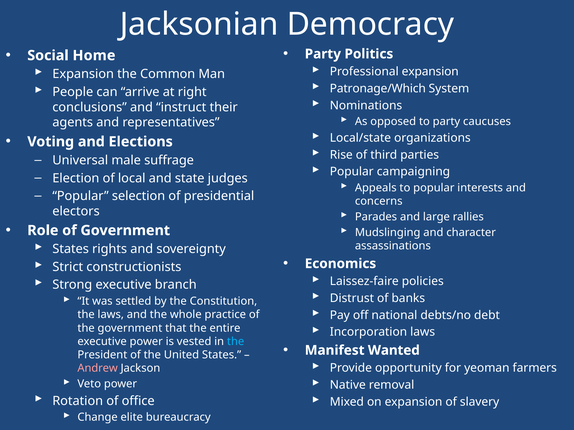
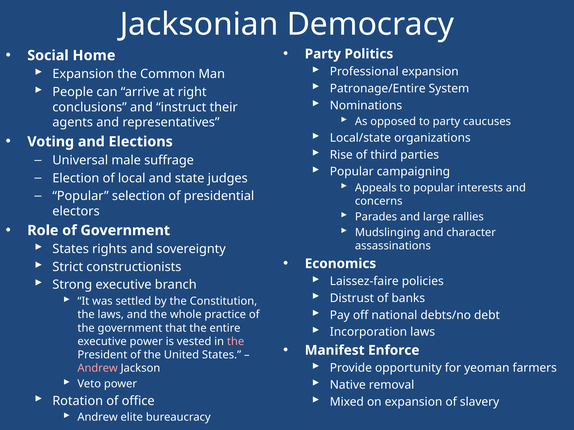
Patronage/Which: Patronage/Which -> Patronage/Entire
the at (236, 342) colour: light blue -> pink
Wanted: Wanted -> Enforce
Change at (98, 418): Change -> Andrew
